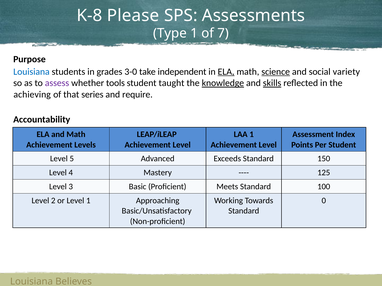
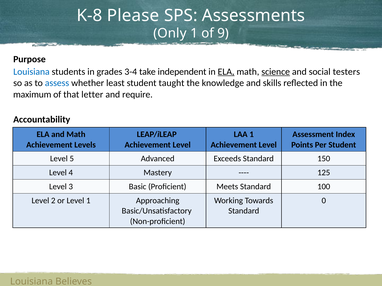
Type: Type -> Only
7: 7 -> 9
3-0: 3-0 -> 3-4
variety: variety -> testers
assess colour: purple -> blue
tools: tools -> least
knowledge underline: present -> none
skills underline: present -> none
achieving: achieving -> maximum
series: series -> letter
